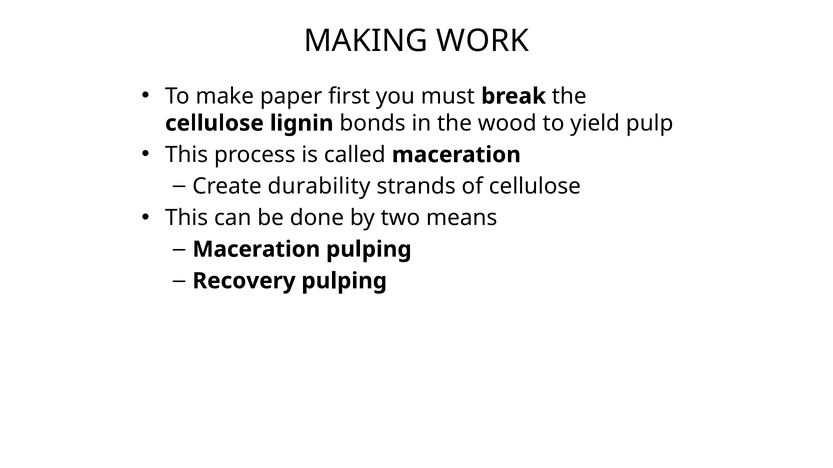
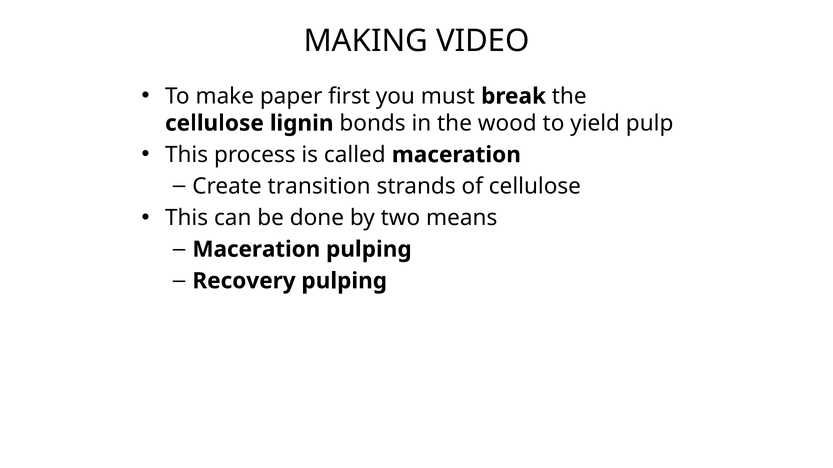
WORK: WORK -> VIDEO
durability: durability -> transition
